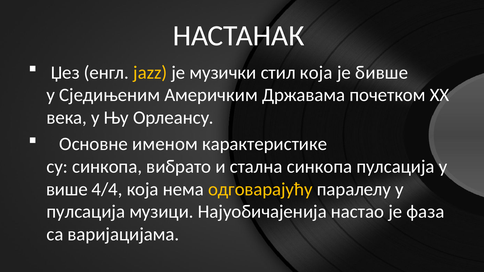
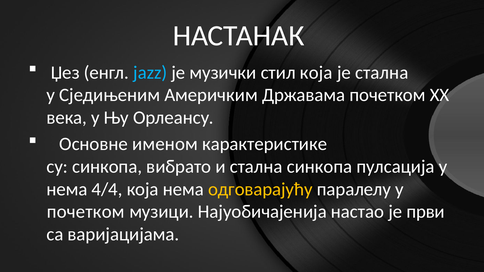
jazz colour: yellow -> light blue
је бивше: бивше -> стална
више at (67, 189): више -> нема
пулсација at (86, 212): пулсација -> почетком
фаза: фаза -> први
